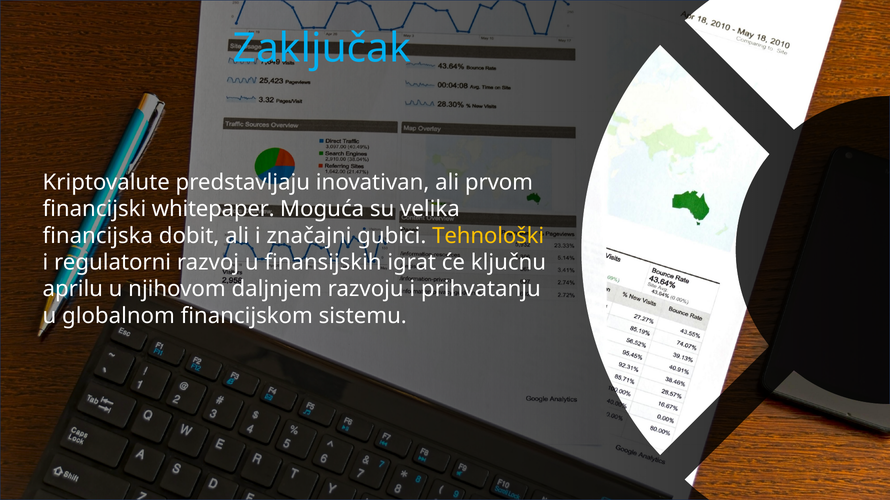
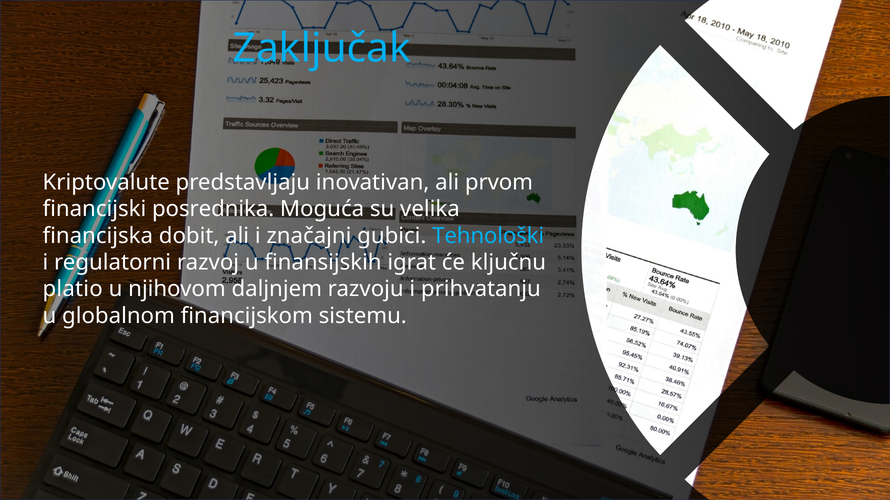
whitepaper: whitepaper -> posrednika
Tehnološki colour: yellow -> light blue
aprilu: aprilu -> platio
